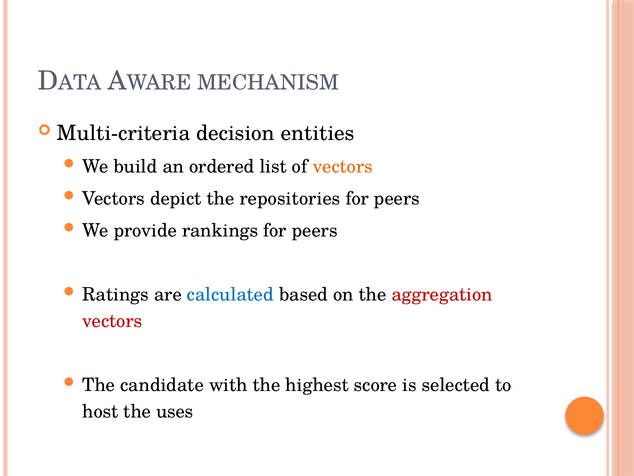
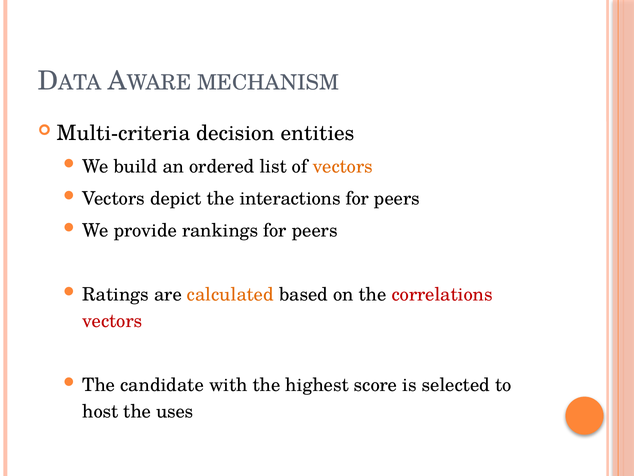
repositories: repositories -> interactions
calculated colour: blue -> orange
aggregation: aggregation -> correlations
